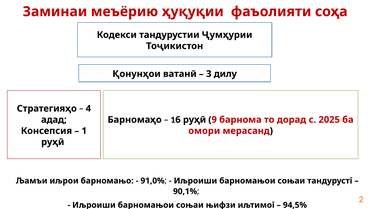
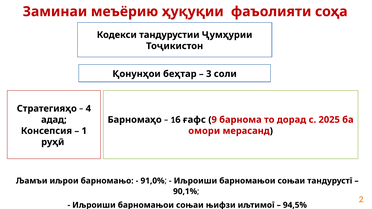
ватанӣ: ватанӣ -> беҳтар
дилу: дилу -> соли
руҳӣ at (195, 120): руҳӣ -> ғафс
